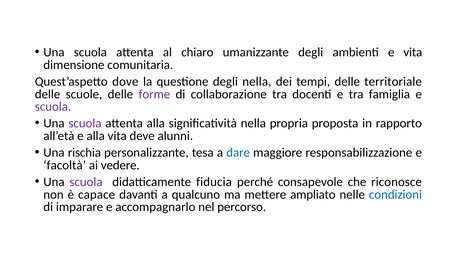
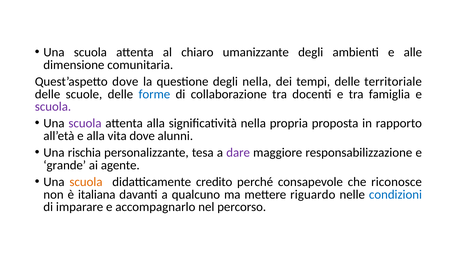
e vita: vita -> alle
forme colour: purple -> blue
vita deve: deve -> dove
dare colour: blue -> purple
facoltà: facoltà -> grande
vedere: vedere -> agente
scuola at (86, 182) colour: purple -> orange
fiducia: fiducia -> credito
capace: capace -> italiana
ampliato: ampliato -> riguardo
